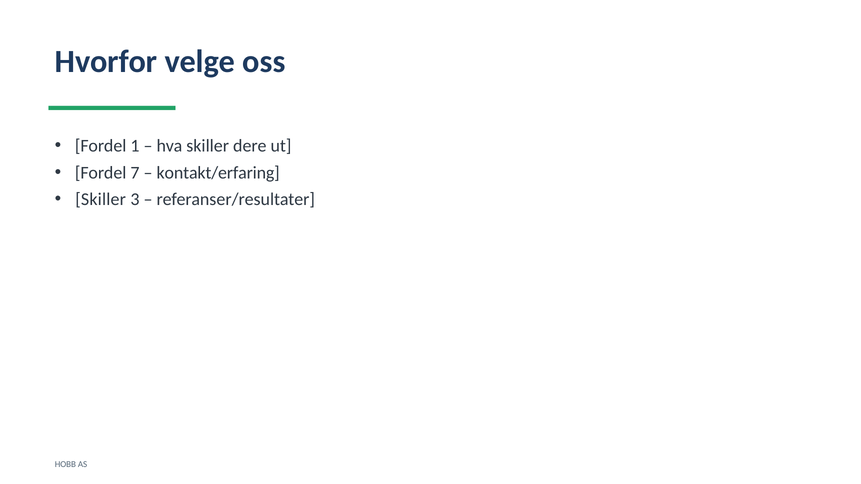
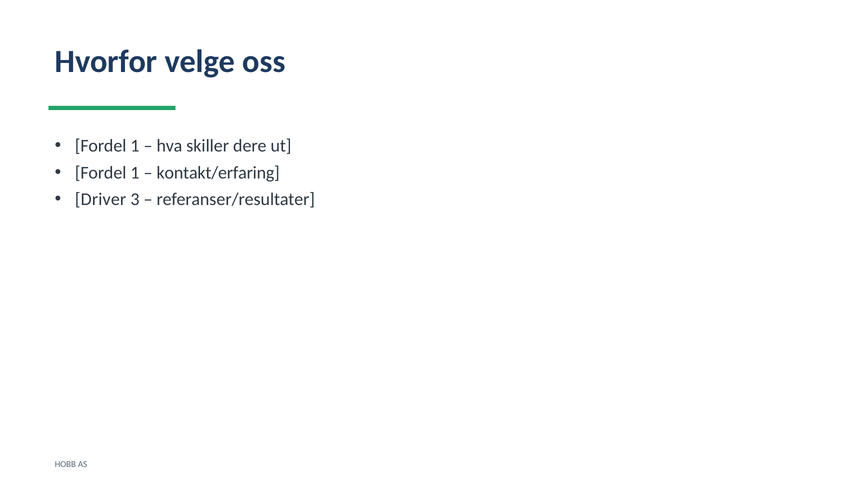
7 at (135, 173): 7 -> 1
Skiller at (101, 200): Skiller -> Driver
